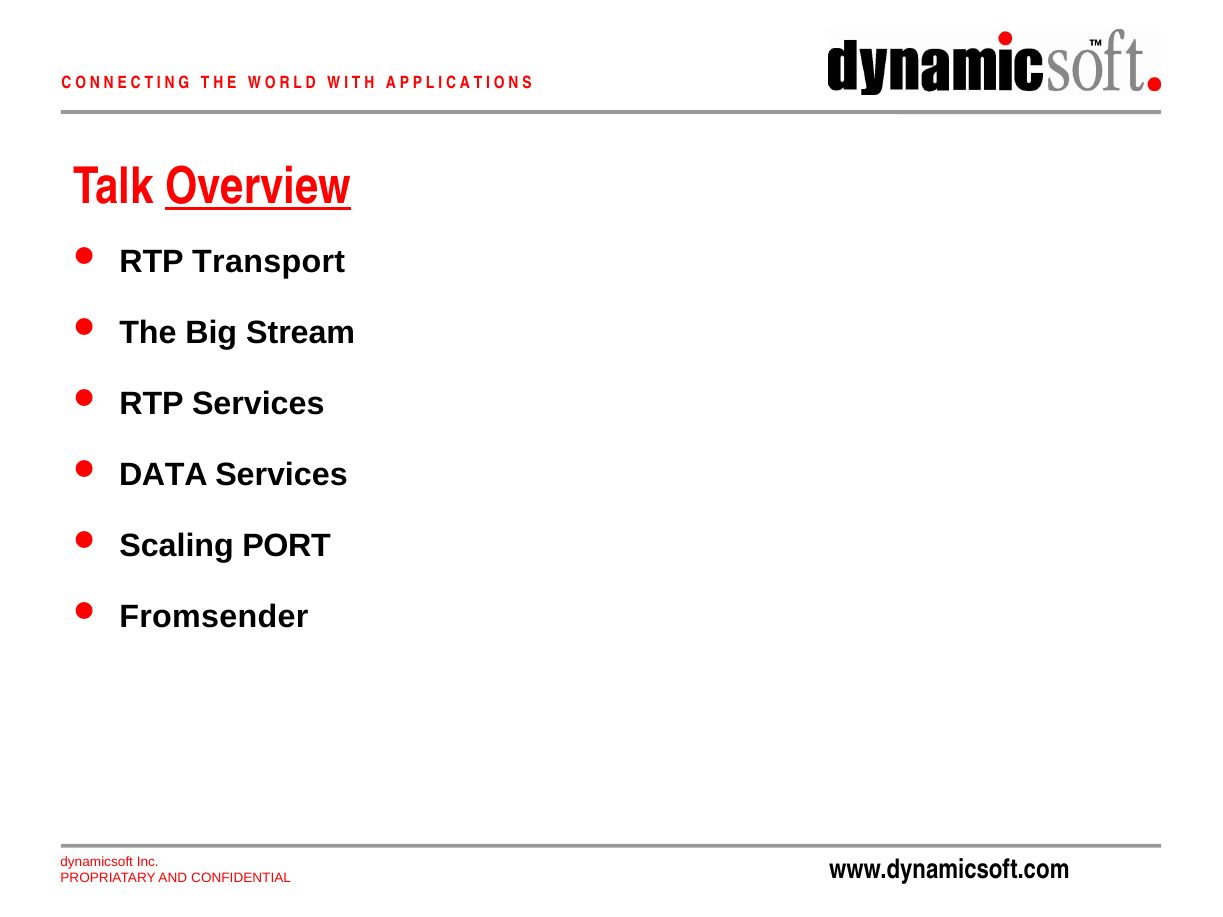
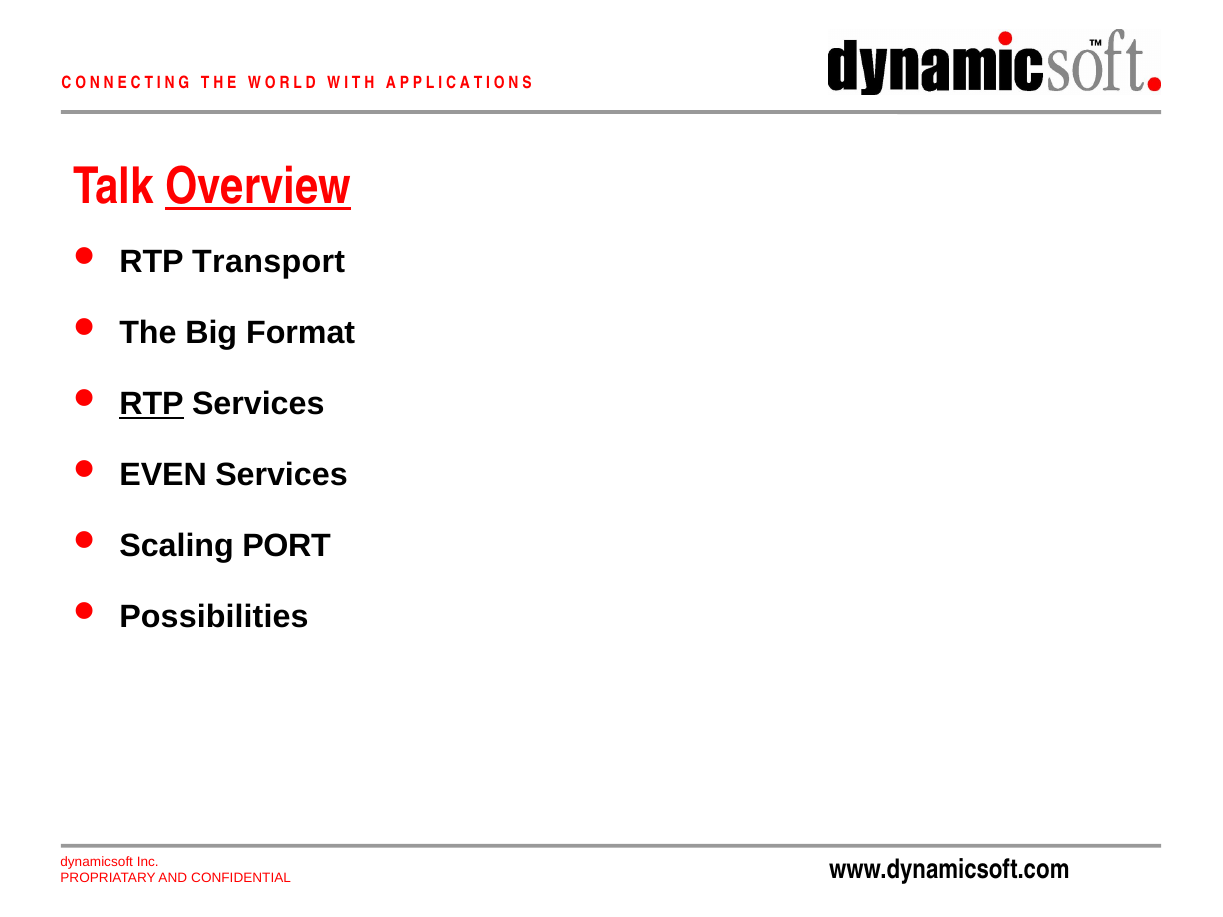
Stream: Stream -> Format
RTP at (152, 404) underline: none -> present
DATA: DATA -> EVEN
Fromsender: Fromsender -> Possibilities
